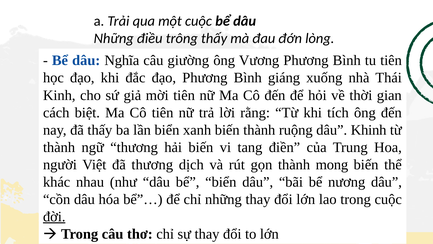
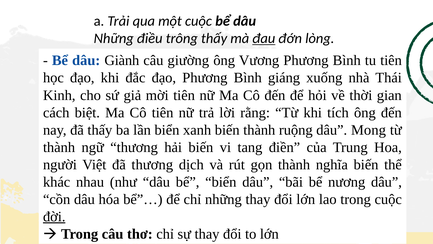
đau underline: none -> present
Nghĩa: Nghĩa -> Giành
Khinh: Khinh -> Mong
mong: mong -> nghĩa
